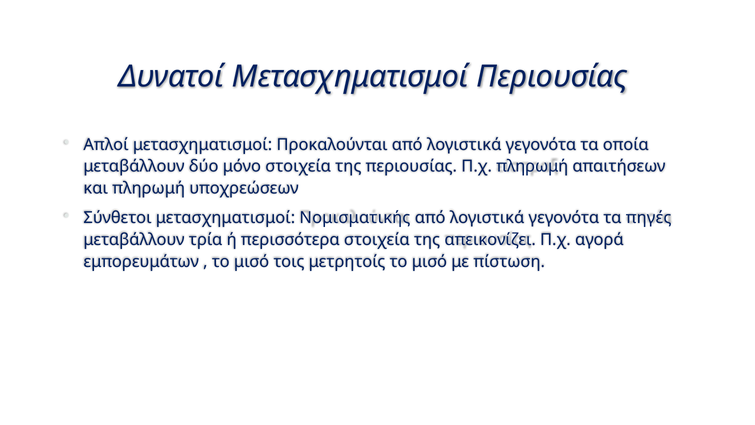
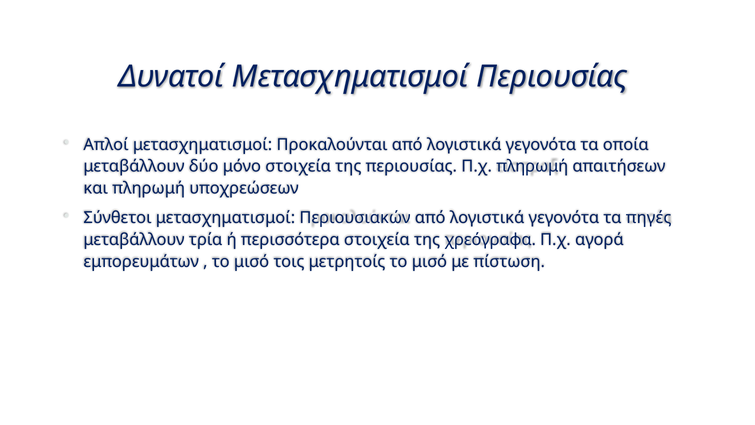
Νομισματικής: Νομισματικής -> Περιουσιακών
απεικονίζει: απεικονίζει -> χρεόγραφα
